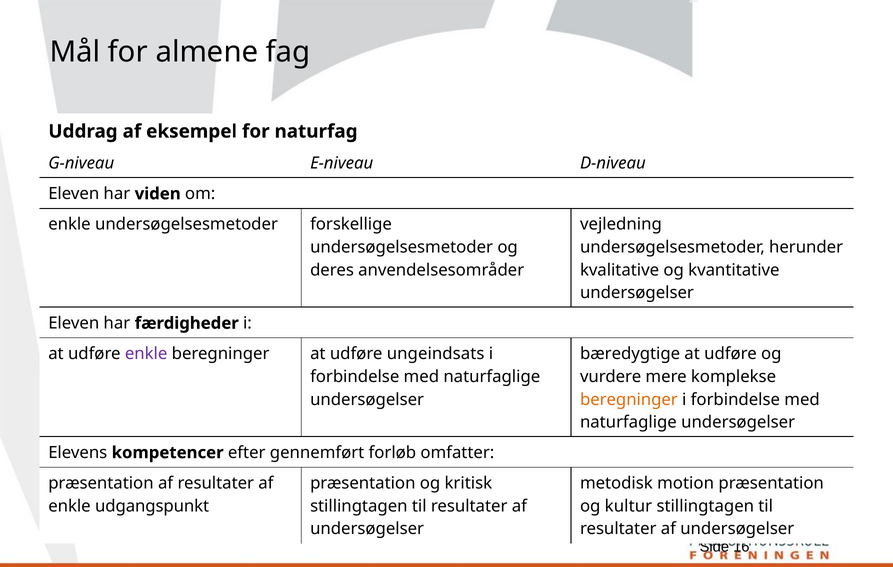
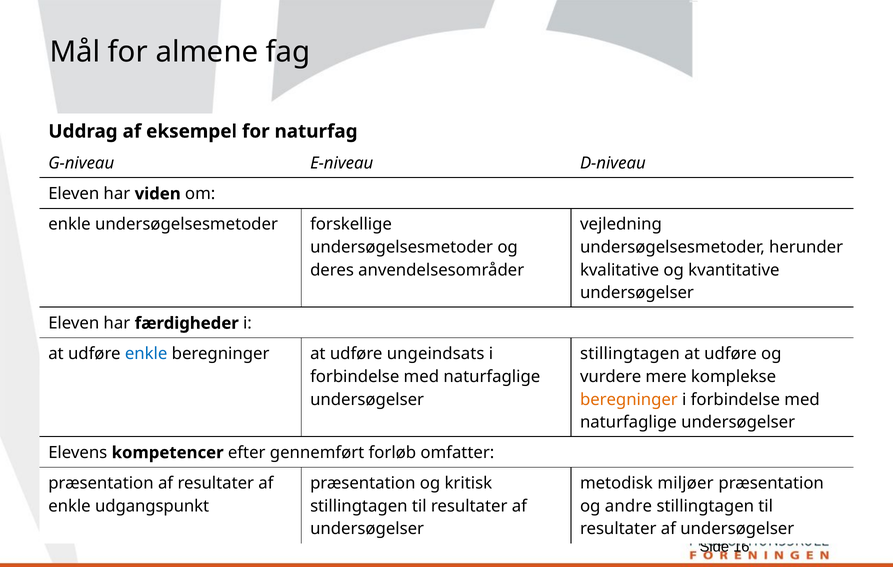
enkle at (146, 354) colour: purple -> blue
bæredygtige at (630, 354): bæredygtige -> stillingtagen
motion: motion -> miljøer
kultur: kultur -> andre
